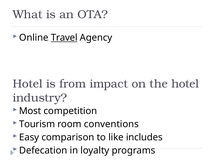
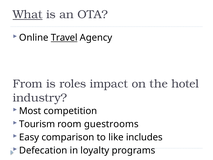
What underline: none -> present
Hotel at (28, 84): Hotel -> From
from: from -> roles
conventions: conventions -> guestrooms
